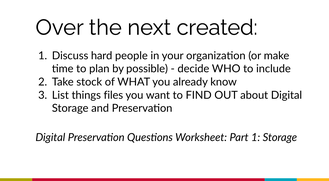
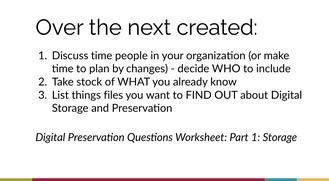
Discuss hard: hard -> time
possible: possible -> changes
